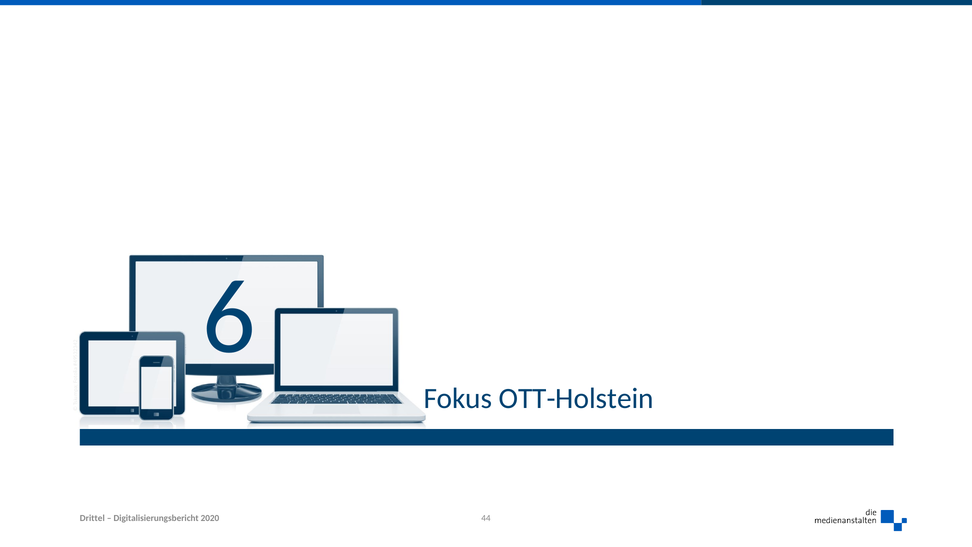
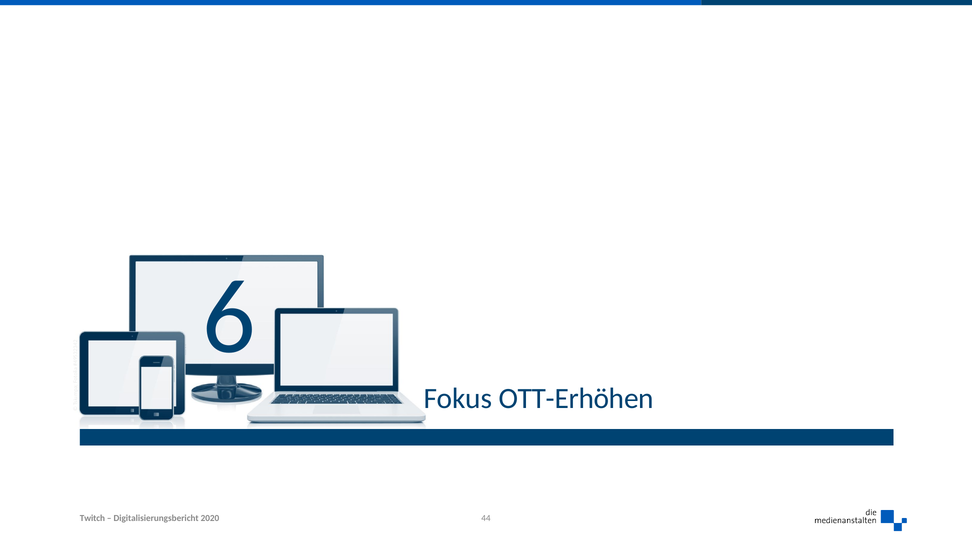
OTT-Holstein: OTT-Holstein -> OTT-Erhöhen
Drittel: Drittel -> Twitch
